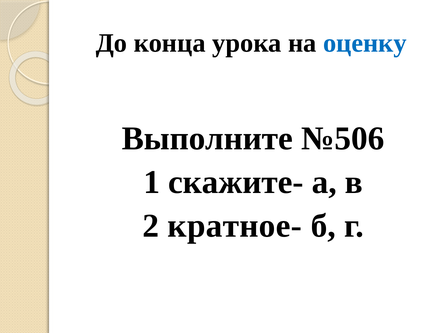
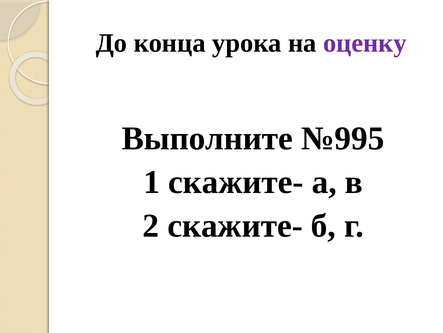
оценку colour: blue -> purple
№506: №506 -> №995
2 кратное-: кратное- -> скажите-
